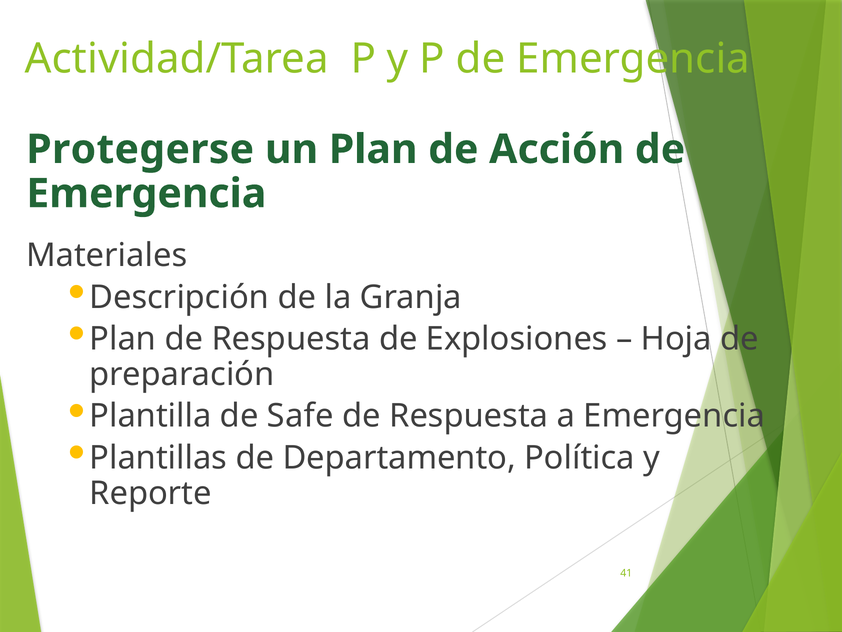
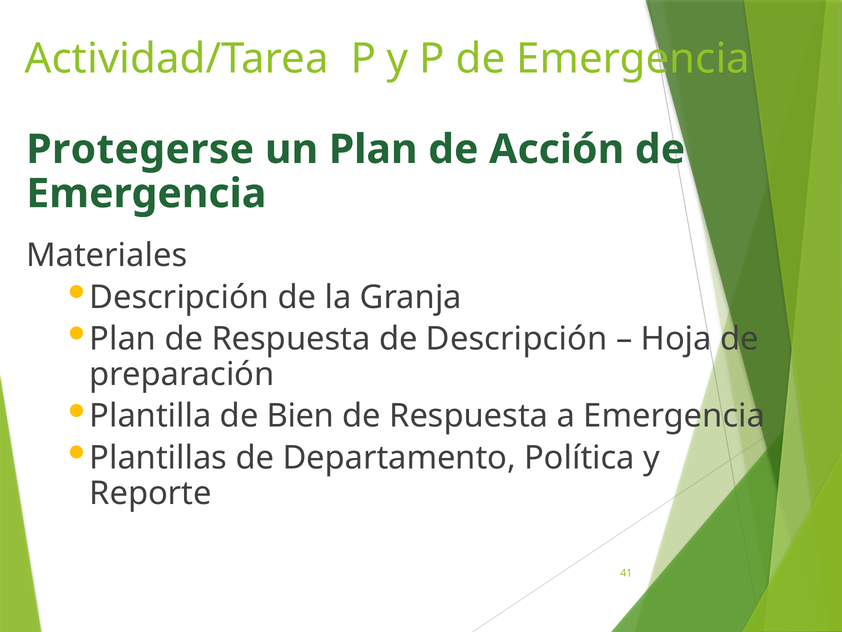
de Explosiones: Explosiones -> Descripción
Safe: Safe -> Bien
